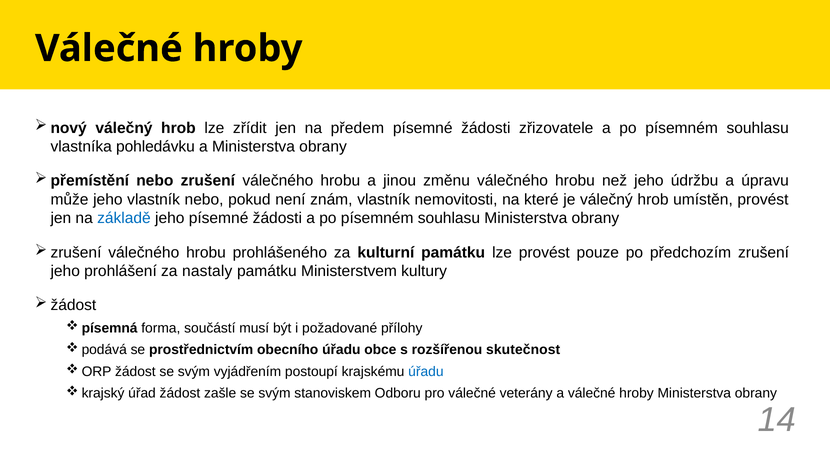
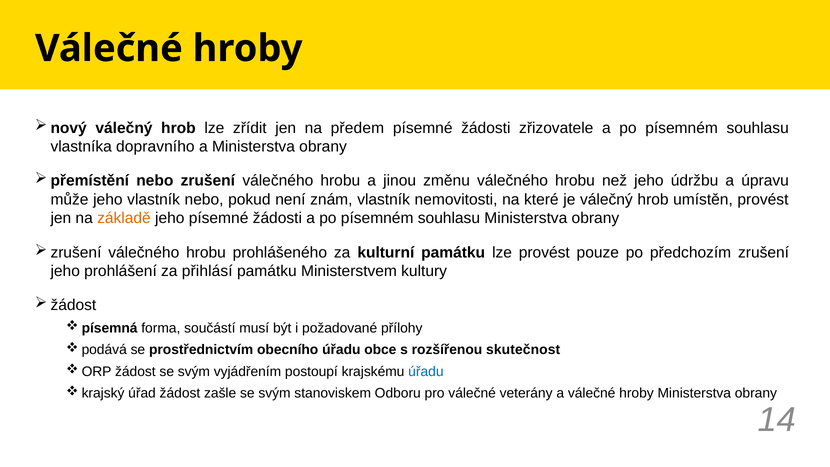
pohledávku: pohledávku -> dopravního
základě colour: blue -> orange
nastaly: nastaly -> přihlásí
